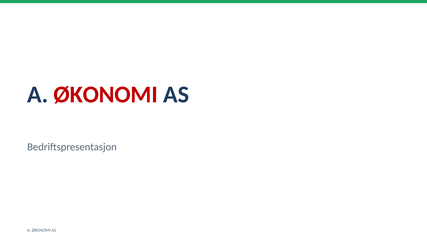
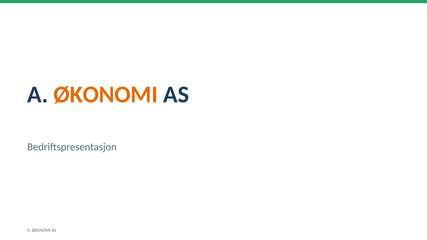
ØKONOMI at (106, 95) colour: red -> orange
